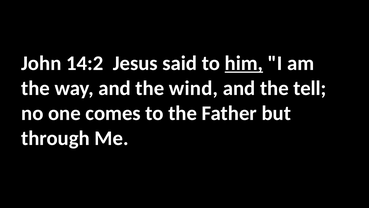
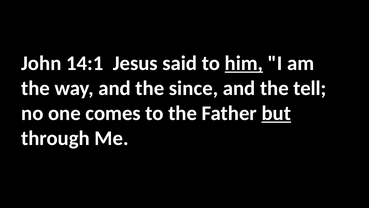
14:2: 14:2 -> 14:1
wind: wind -> since
but underline: none -> present
